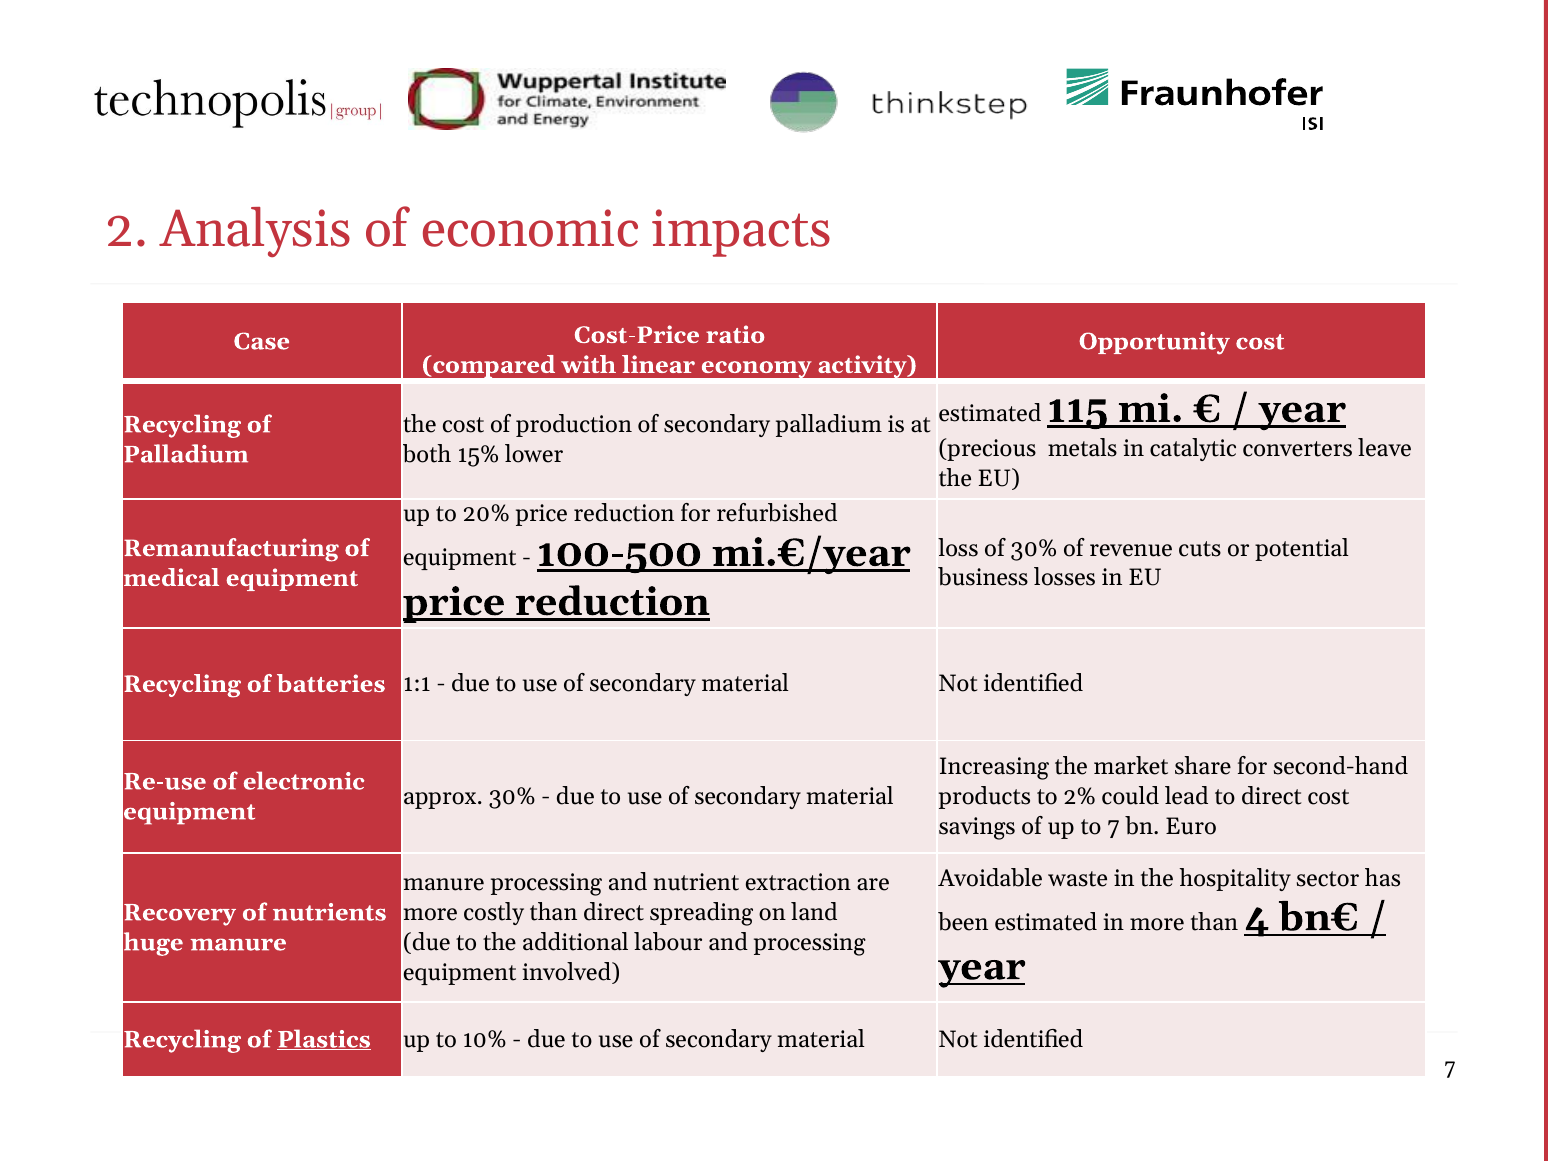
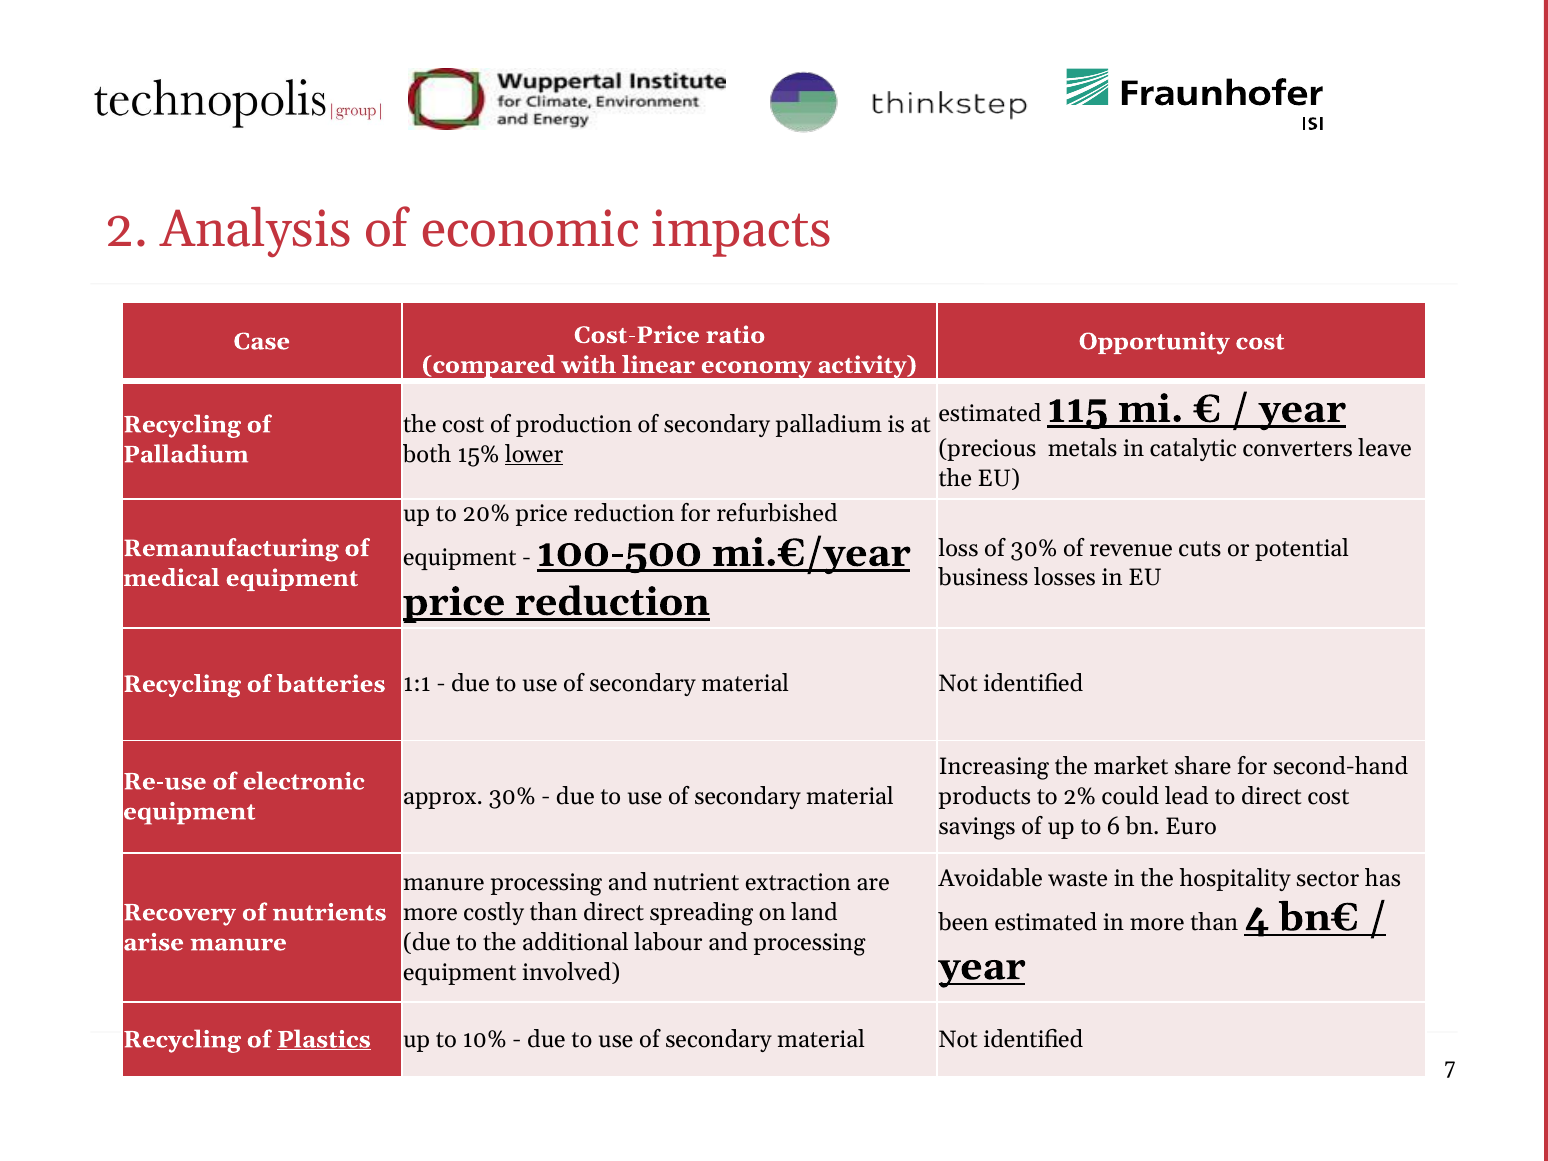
lower underline: none -> present
to 7: 7 -> 6
huge: huge -> arise
